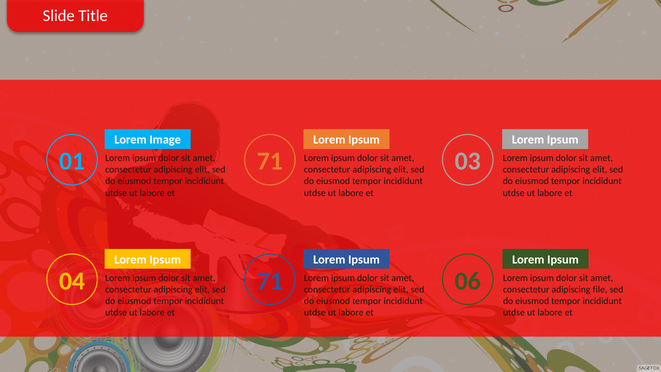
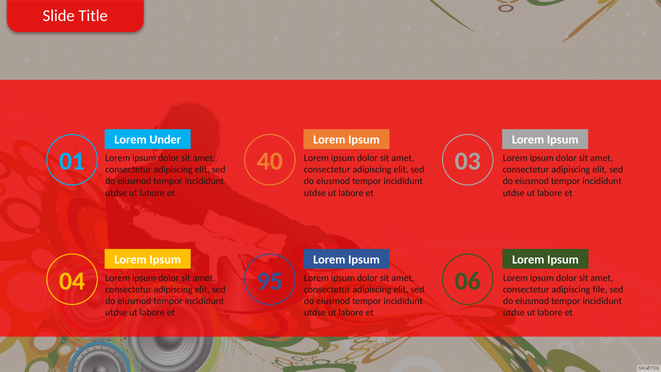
Image: Image -> Under
01 71: 71 -> 40
04 71: 71 -> 95
